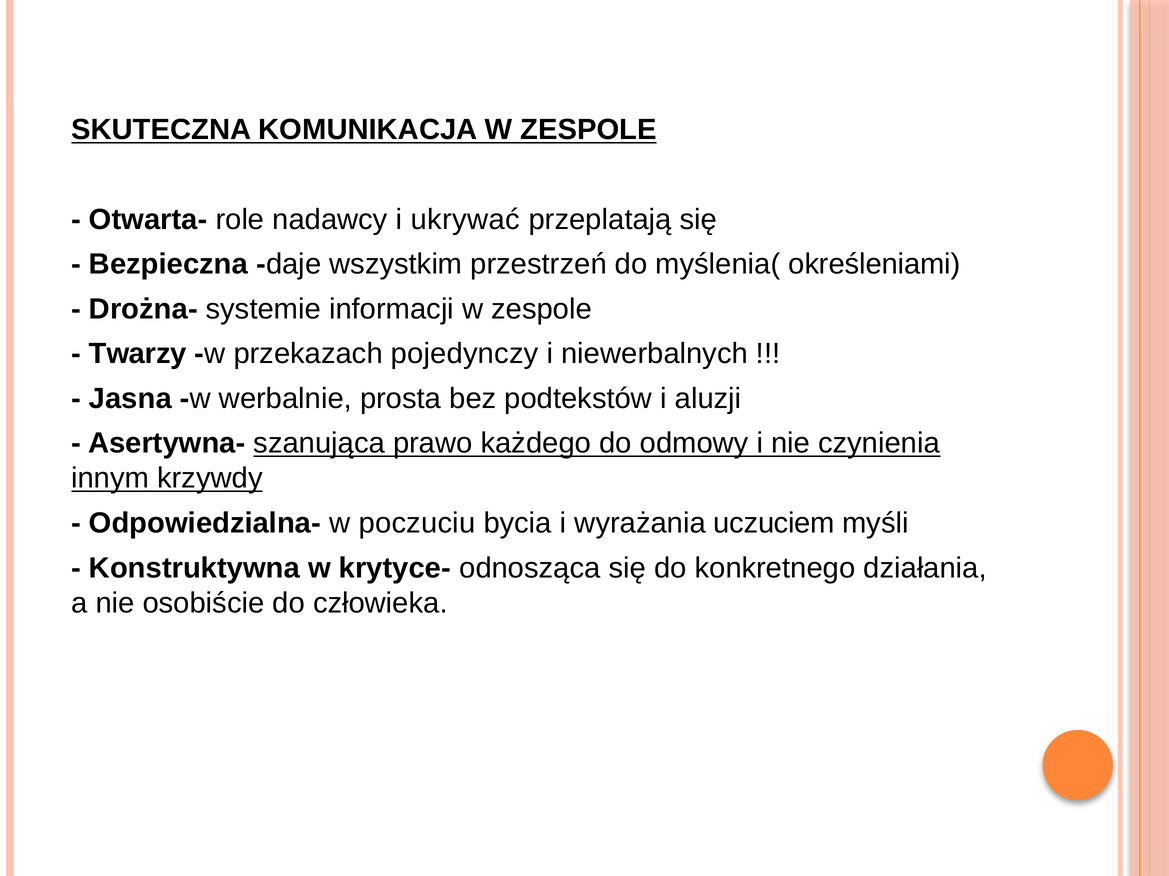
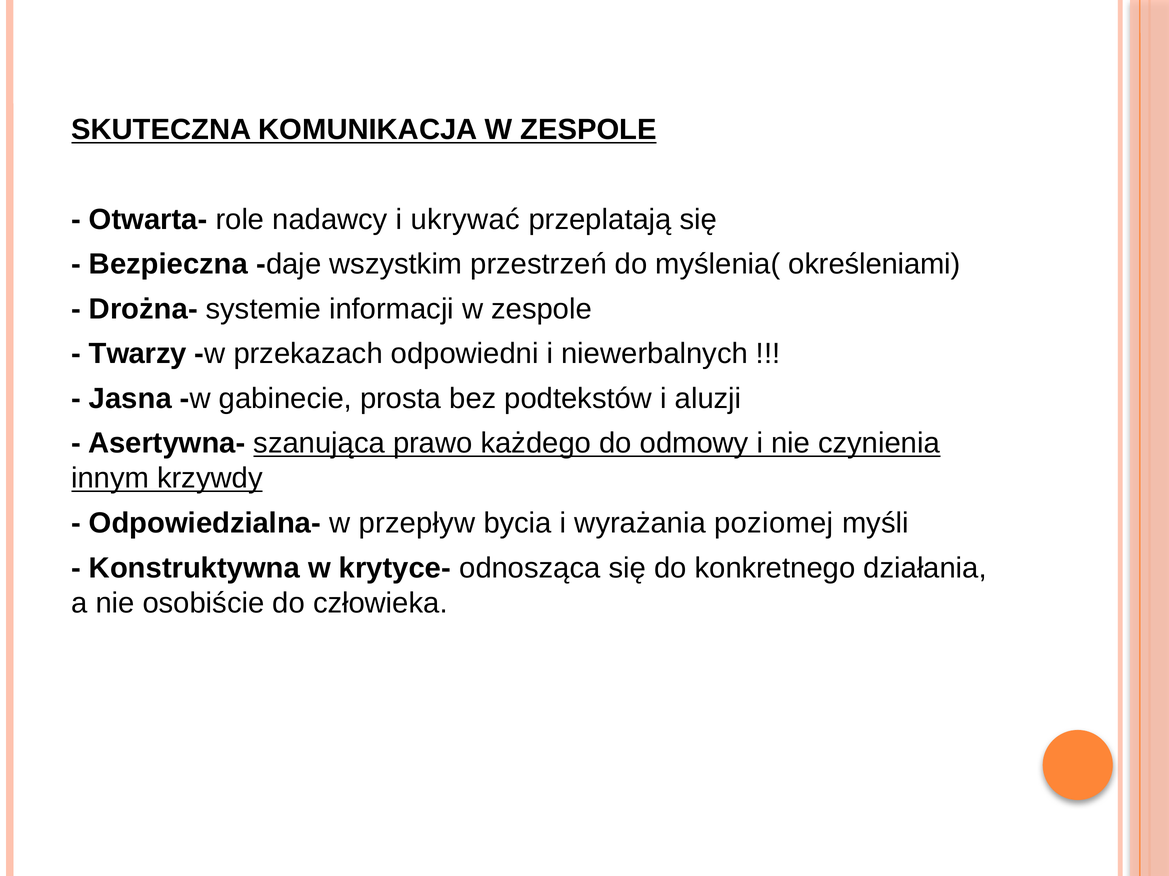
pojedynczy: pojedynczy -> odpowiedni
werbalnie: werbalnie -> gabinecie
poczuciu: poczuciu -> przepływ
uczuciem: uczuciem -> poziomej
